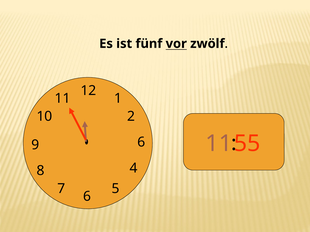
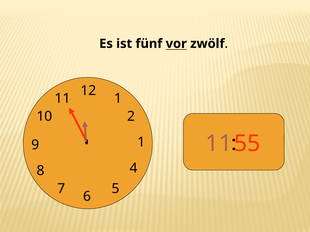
9 6: 6 -> 1
